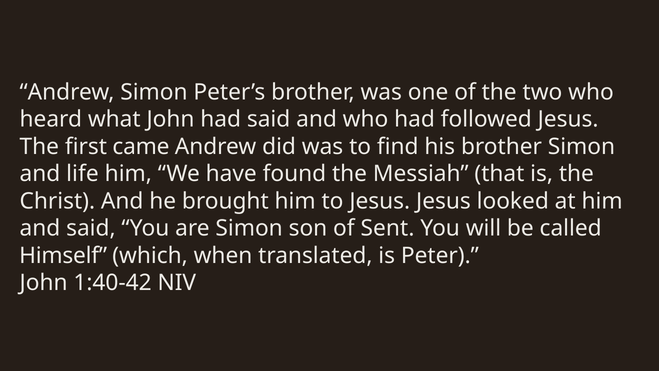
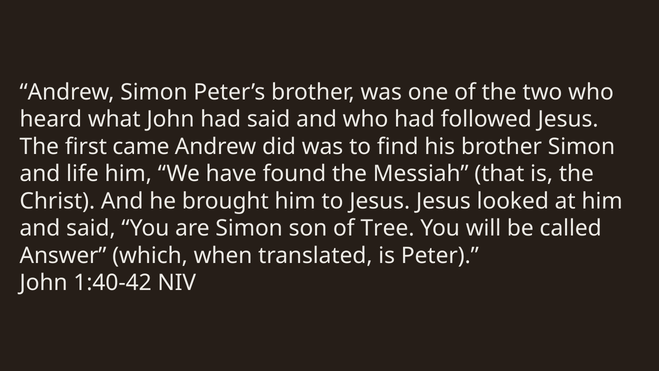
Sent: Sent -> Tree
Himself: Himself -> Answer
